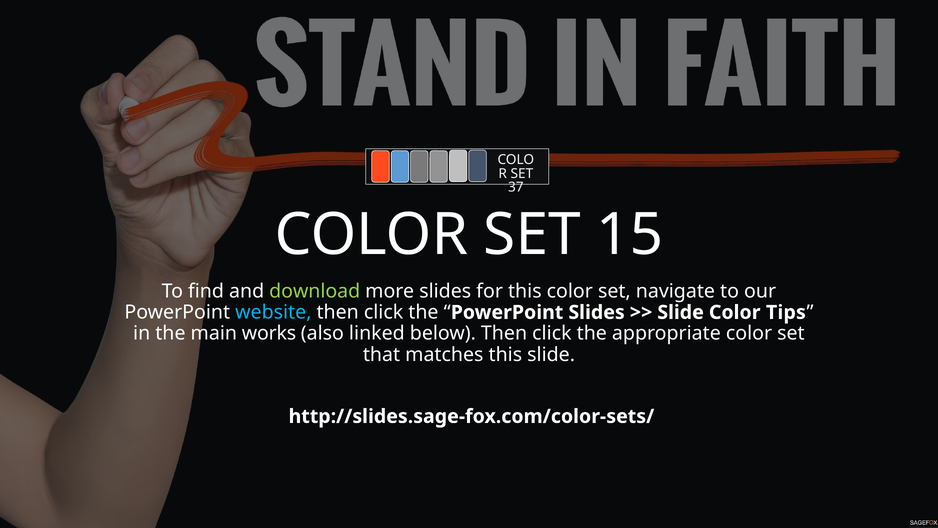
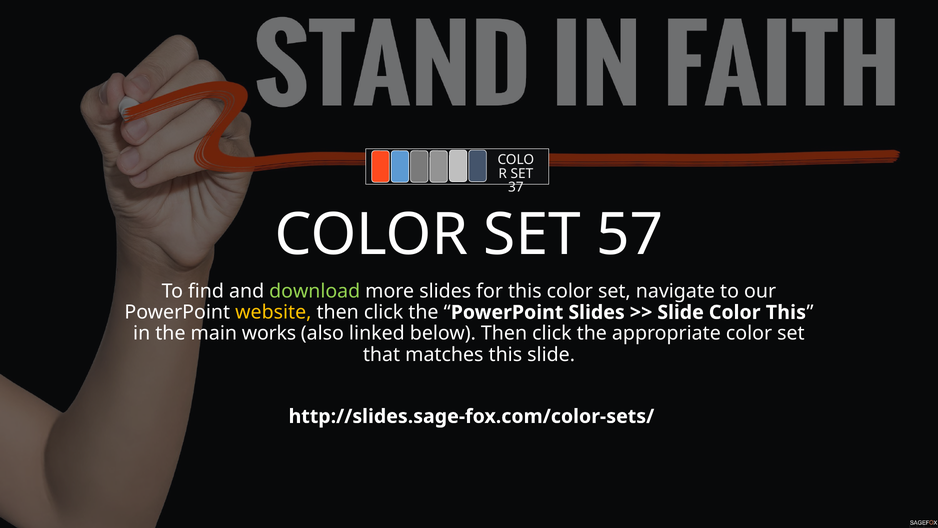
15: 15 -> 57
website colour: light blue -> yellow
Color Tips: Tips -> This
